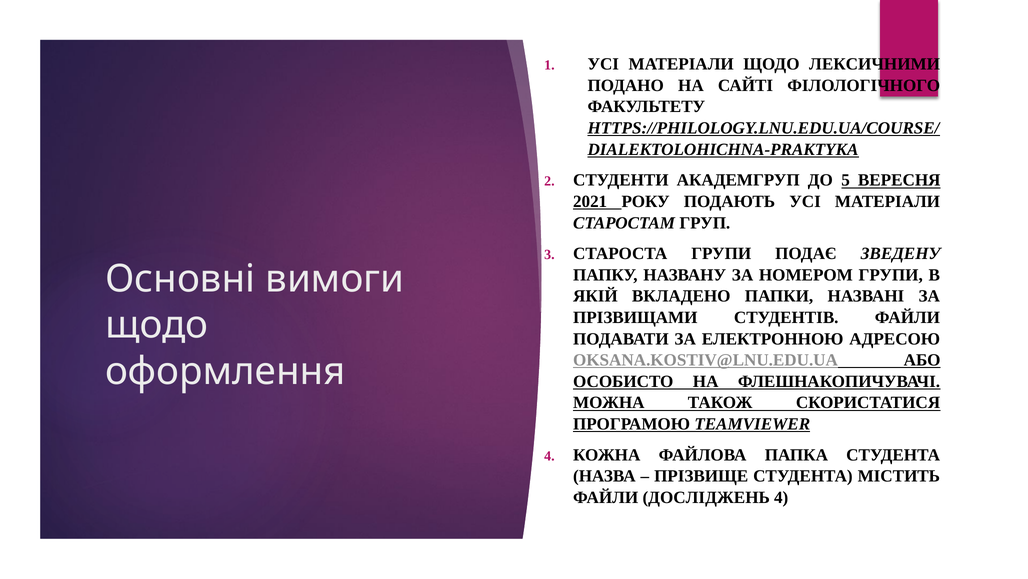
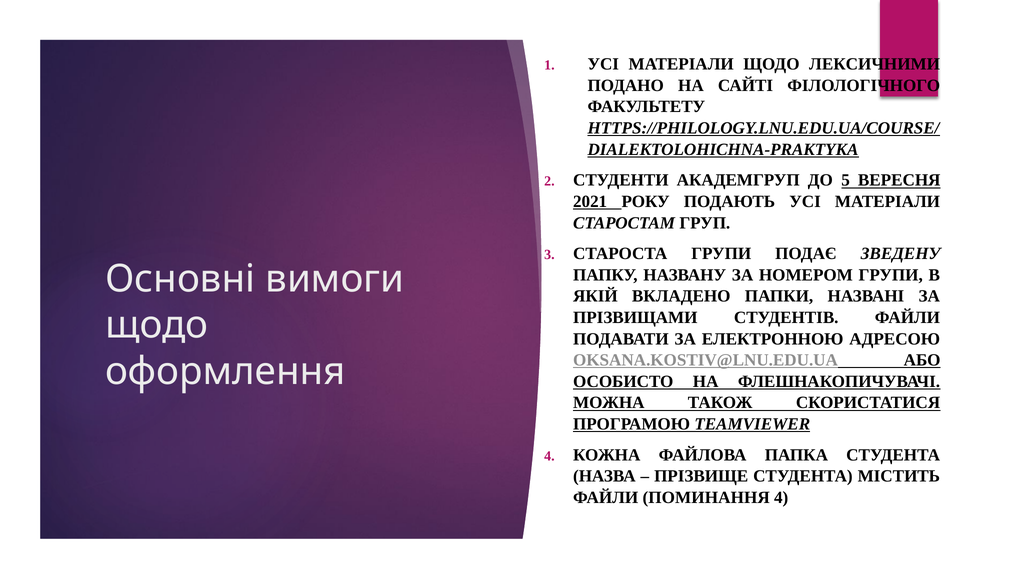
ДОСЛІДЖЕНЬ: ДОСЛІДЖЕНЬ -> ПОМИНАННЯ
